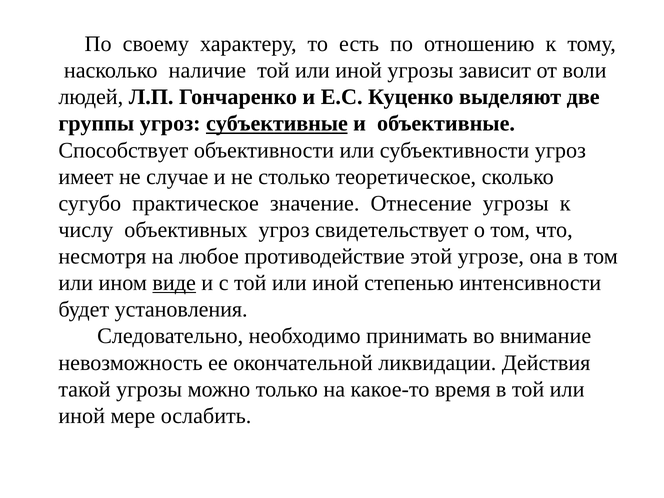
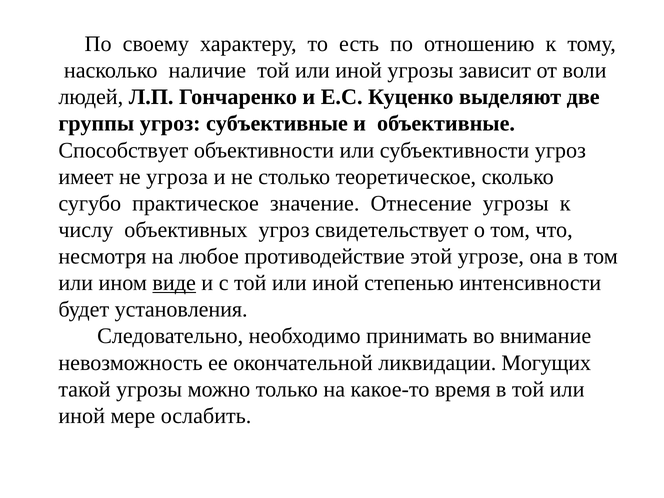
субъективные underline: present -> none
случае: случае -> угроза
Действия: Действия -> Могущих
